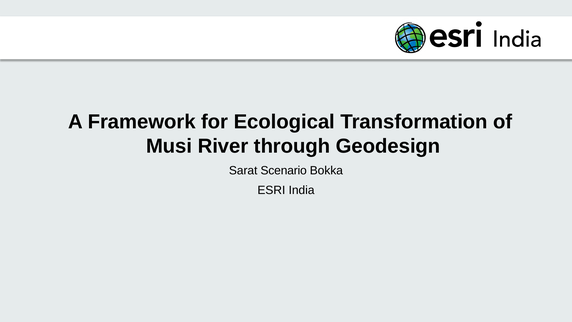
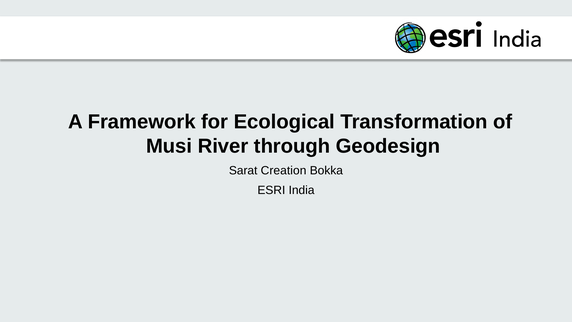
Scenario: Scenario -> Creation
